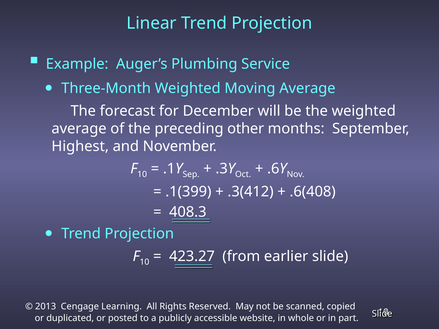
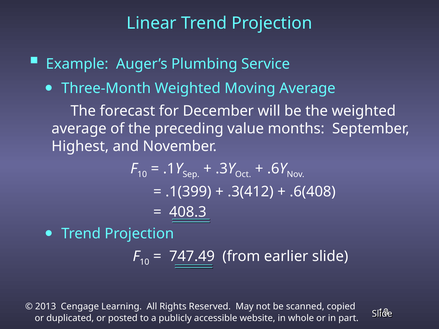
other: other -> value
423.27: 423.27 -> 747.49
